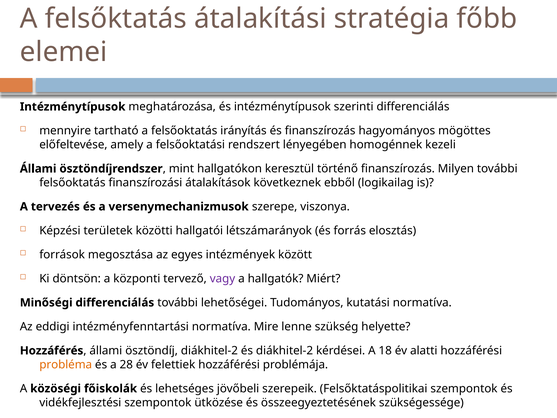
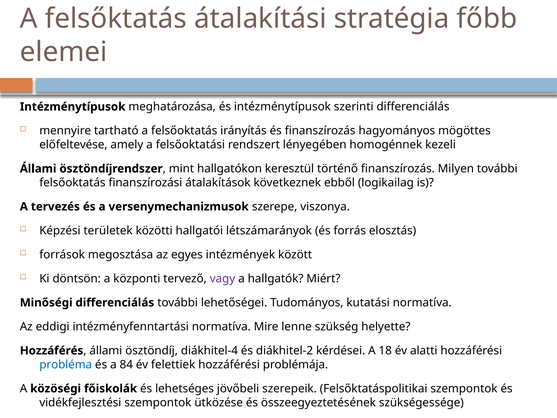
ösztöndíj diákhitel-2: diákhitel-2 -> diákhitel-4
probléma colour: orange -> blue
28: 28 -> 84
